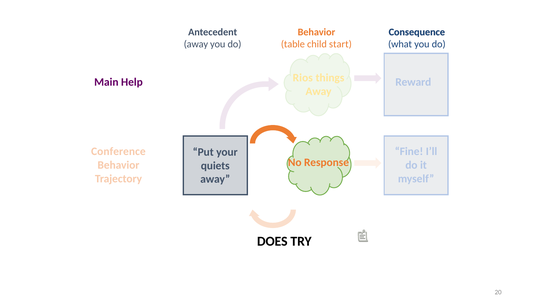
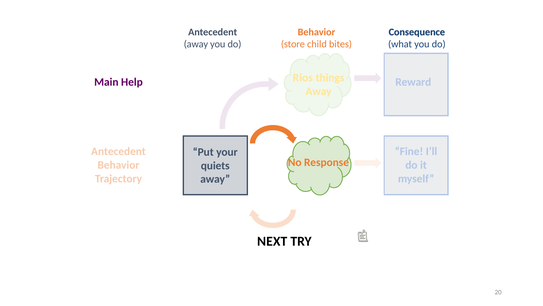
table: table -> store
start: start -> bites
Conference at (118, 151): Conference -> Antecedent
DOES: DOES -> NEXT
